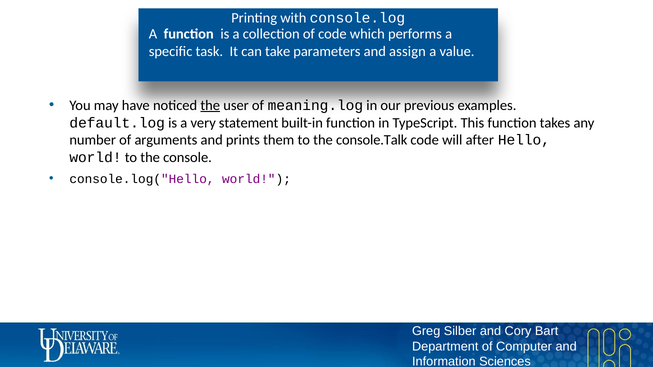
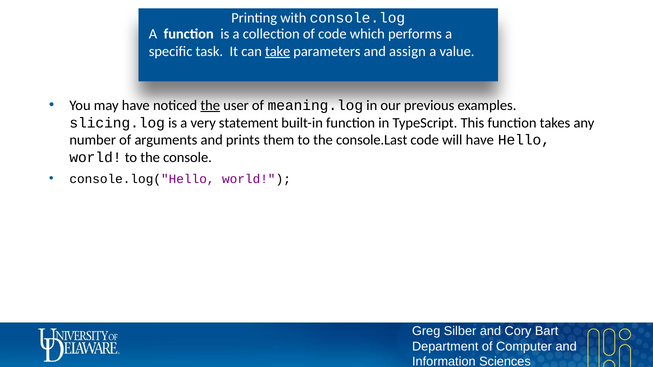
take underline: none -> present
default.log: default.log -> slicing.log
console.Talk: console.Talk -> console.Last
will after: after -> have
